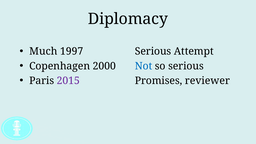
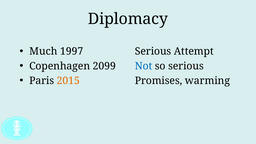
2000: 2000 -> 2099
2015 colour: purple -> orange
reviewer: reviewer -> warming
